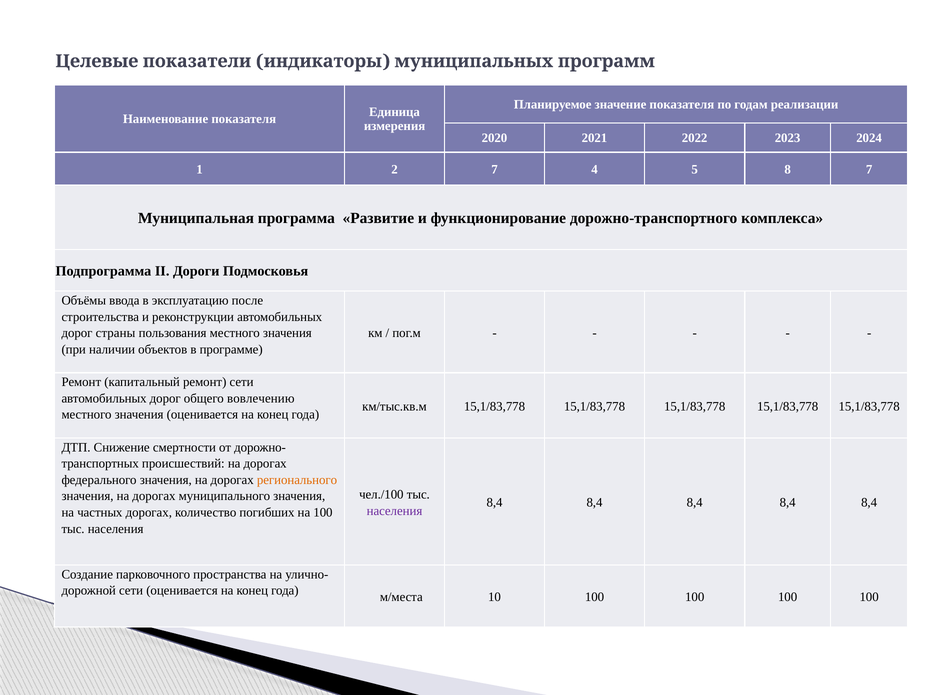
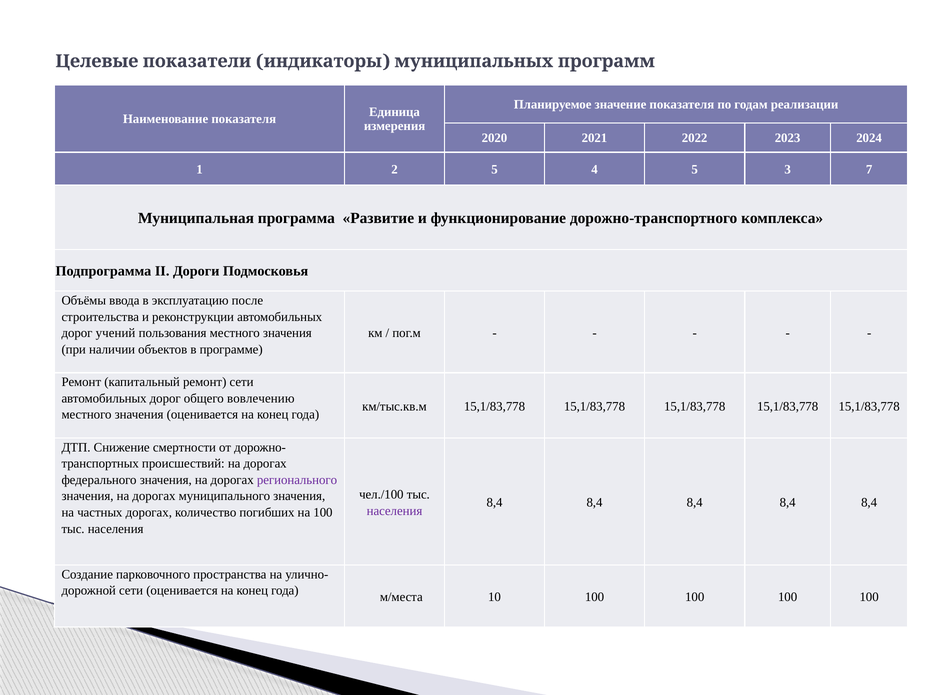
2 7: 7 -> 5
8: 8 -> 3
страны: страны -> учений
регионального colour: orange -> purple
